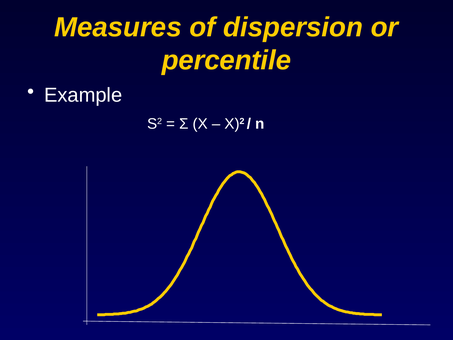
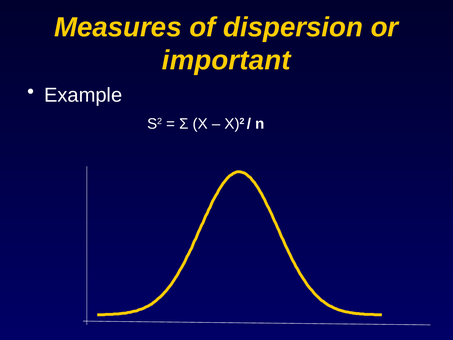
percentile: percentile -> important
